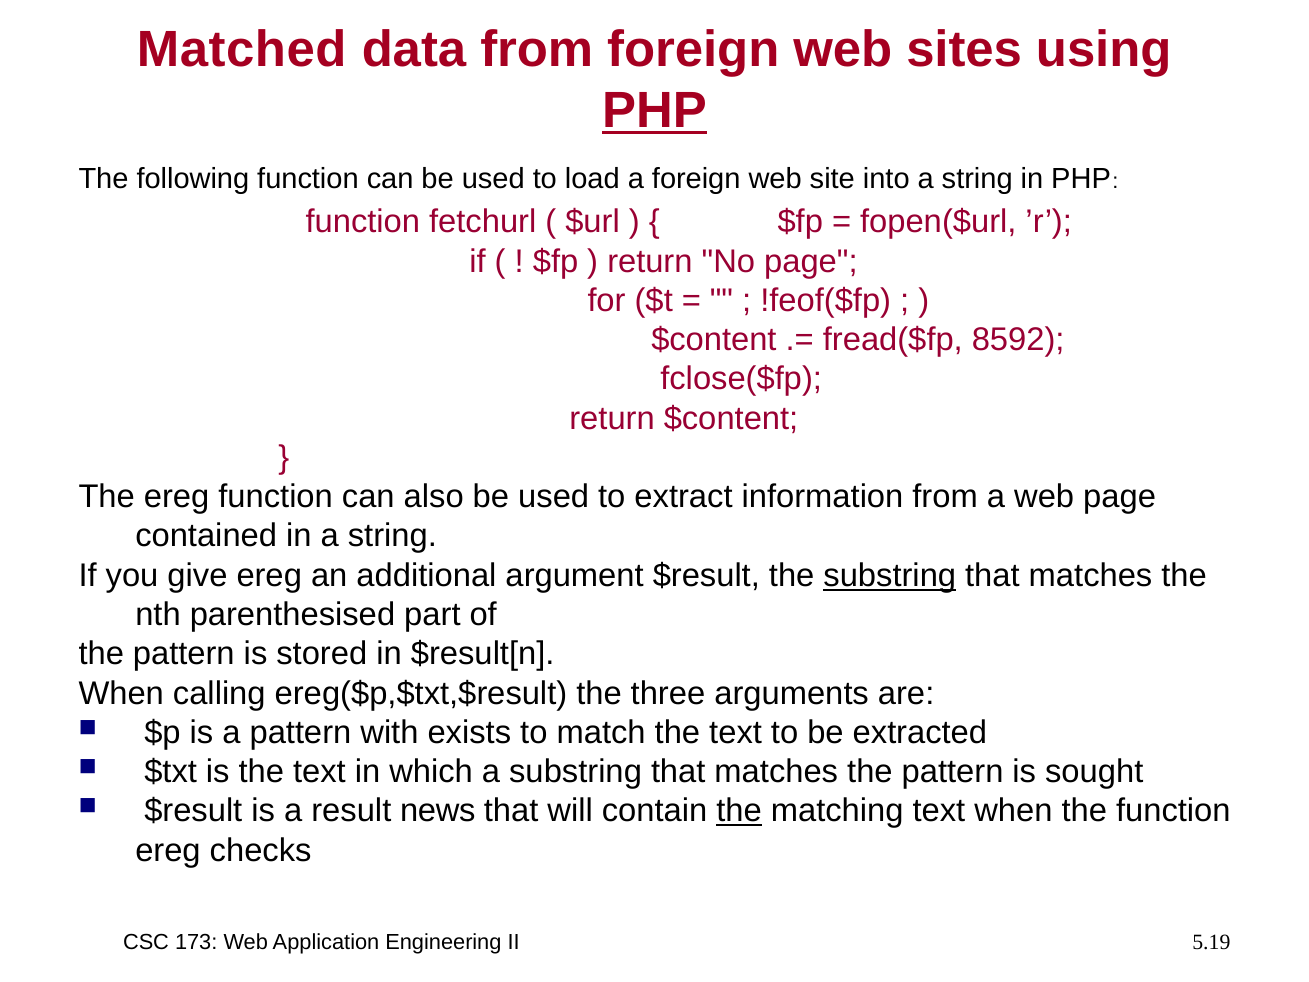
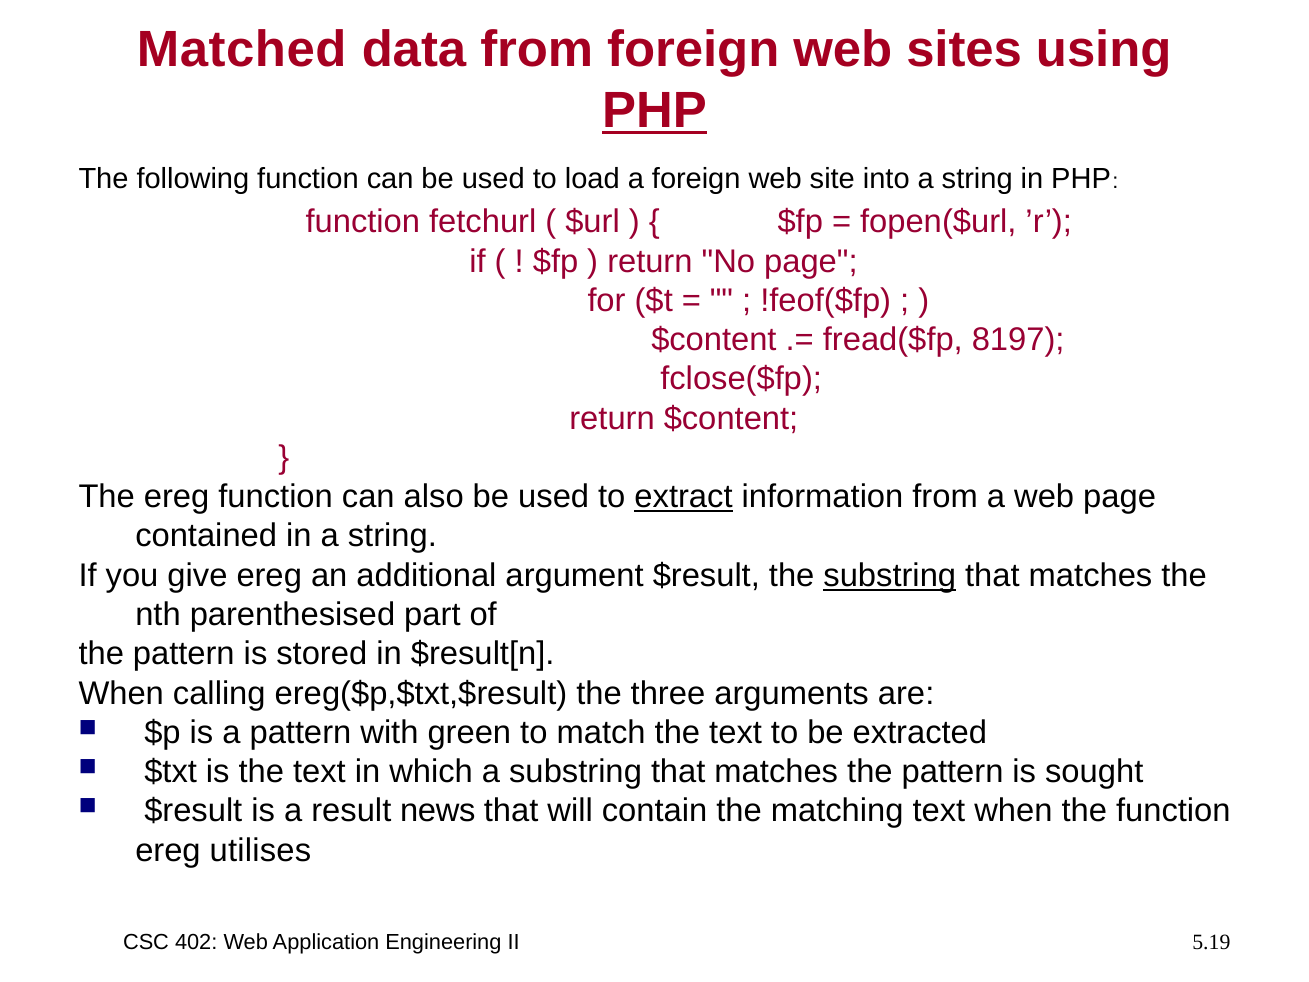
8592: 8592 -> 8197
extract underline: none -> present
exists: exists -> green
the at (739, 811) underline: present -> none
checks: checks -> utilises
173: 173 -> 402
